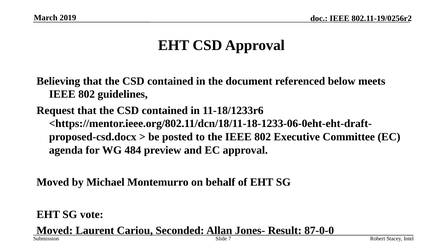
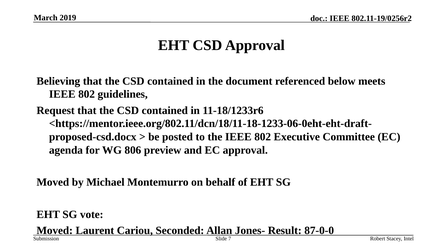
484: 484 -> 806
